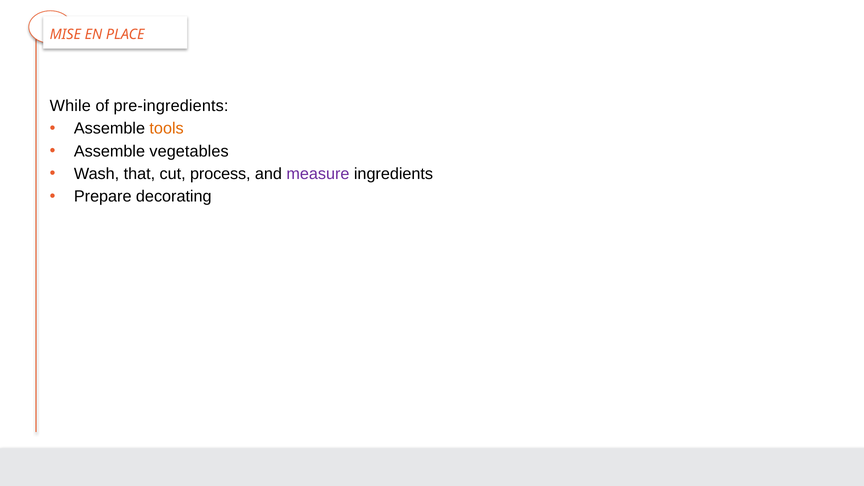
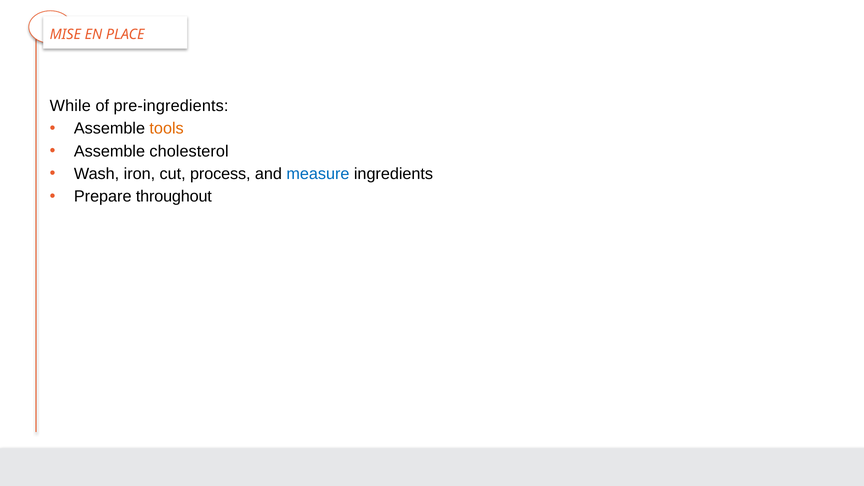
vegetables: vegetables -> cholesterol
that: that -> iron
measure colour: purple -> blue
decorating: decorating -> throughout
